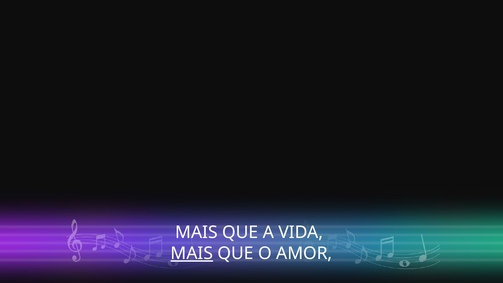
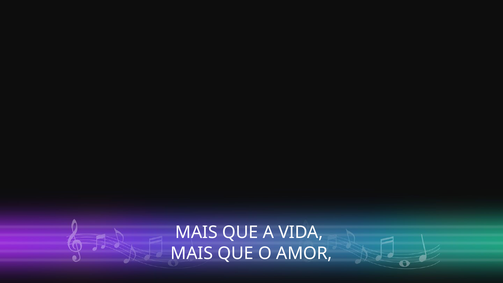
MAIS at (192, 253) underline: present -> none
